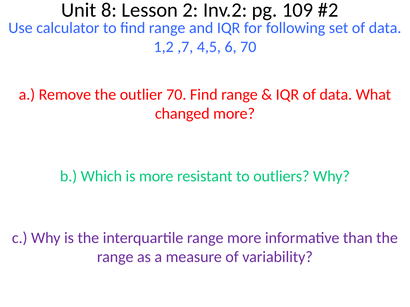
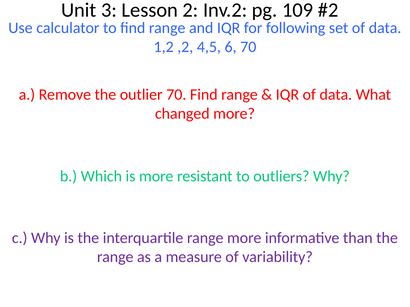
8: 8 -> 3
,7: ,7 -> ,2
